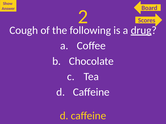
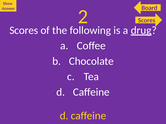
Cough at (24, 30): Cough -> Scores
